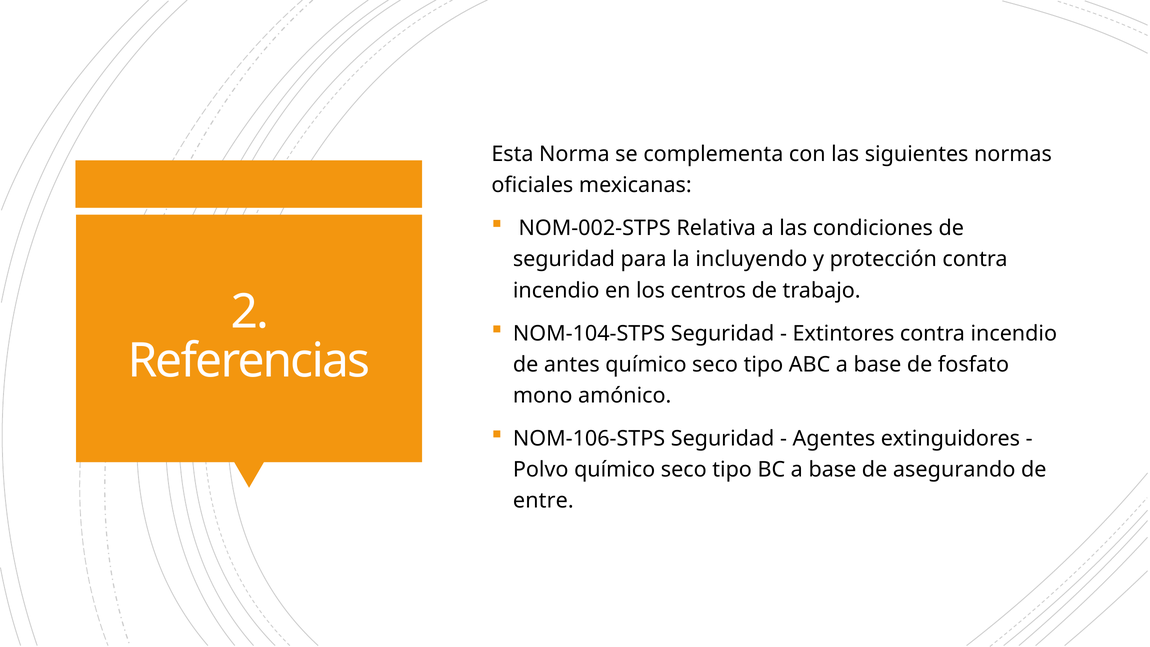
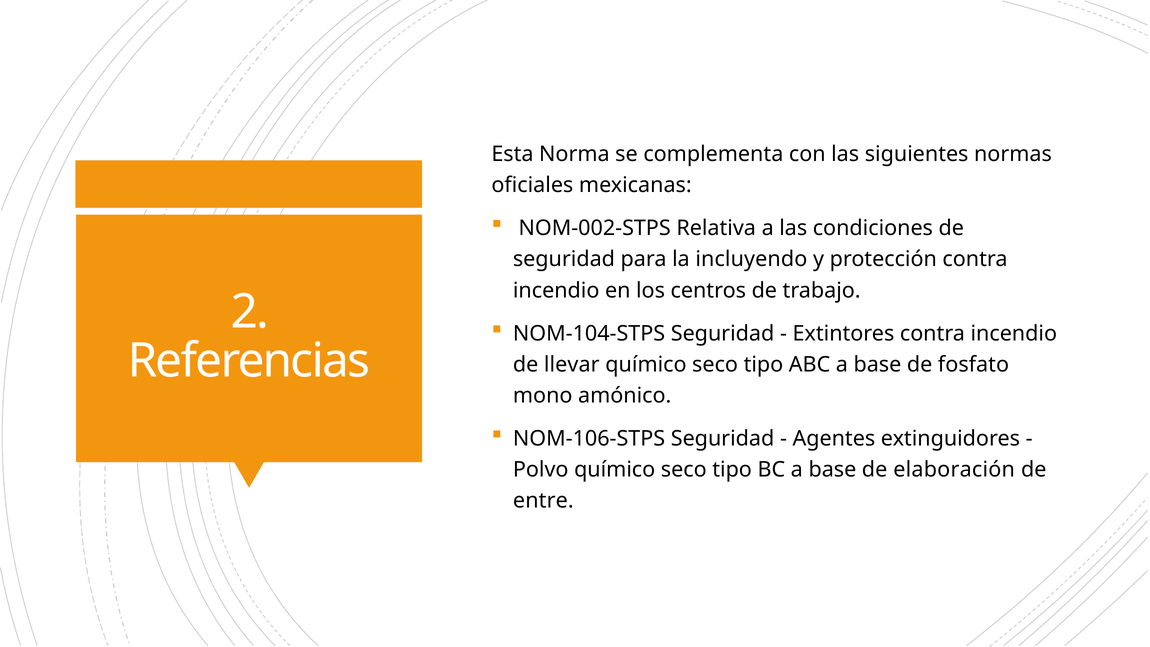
antes: antes -> llevar
asegurando: asegurando -> elaboración
